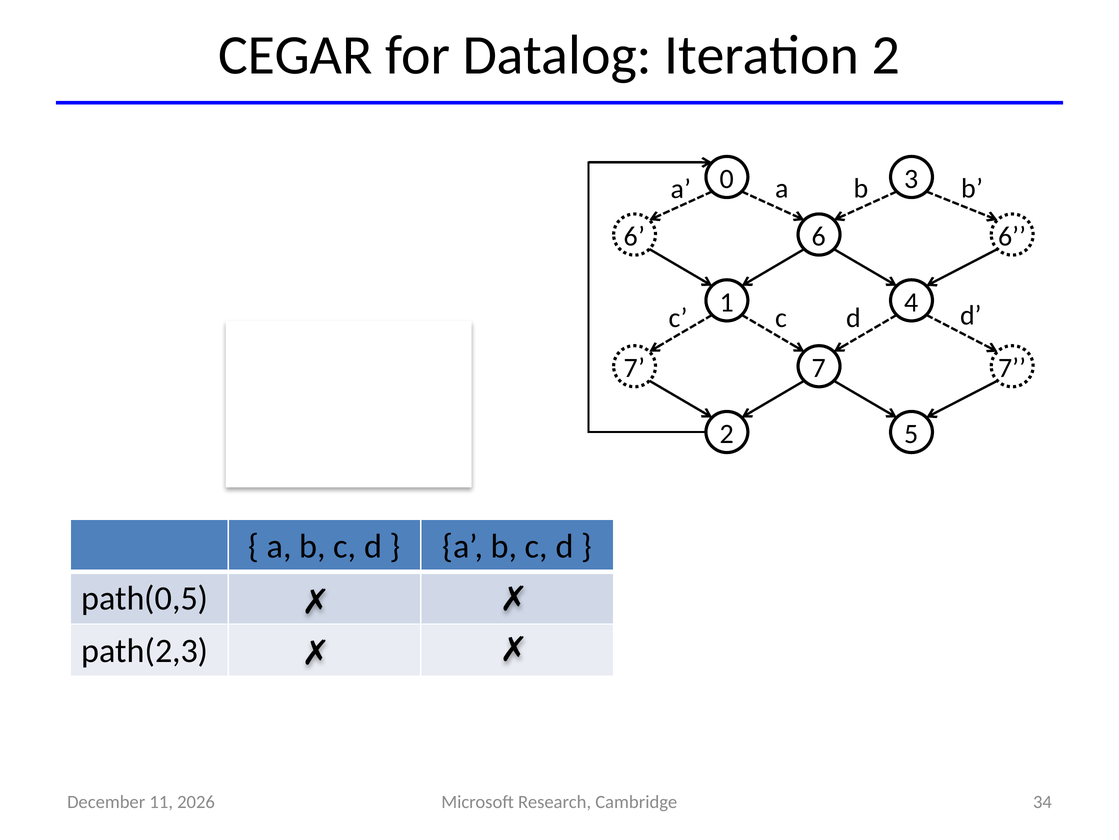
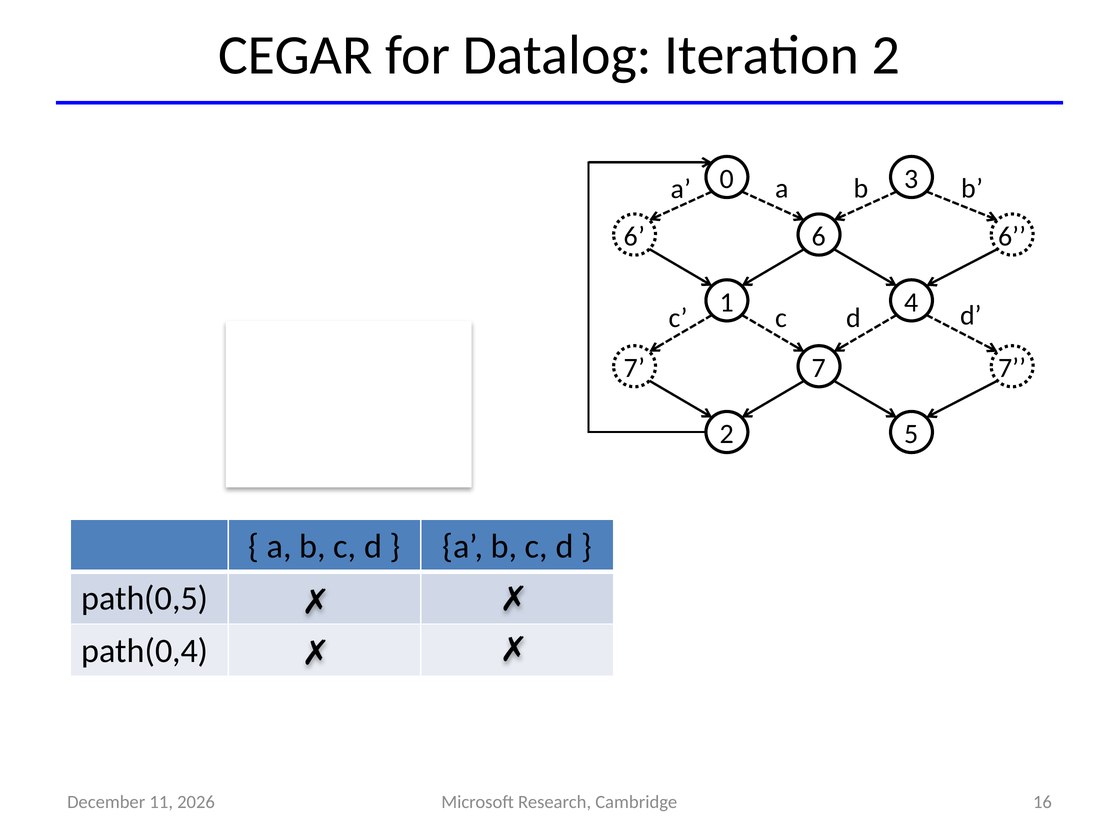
path(2,3: path(2,3 -> path(0,4
34: 34 -> 16
